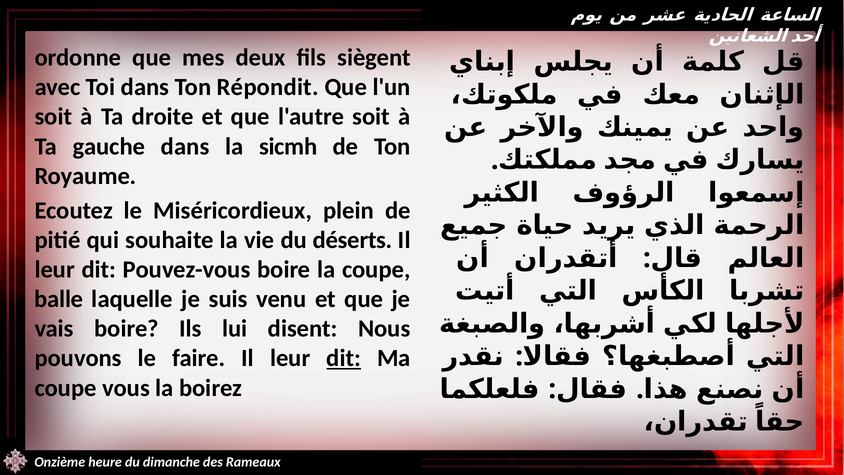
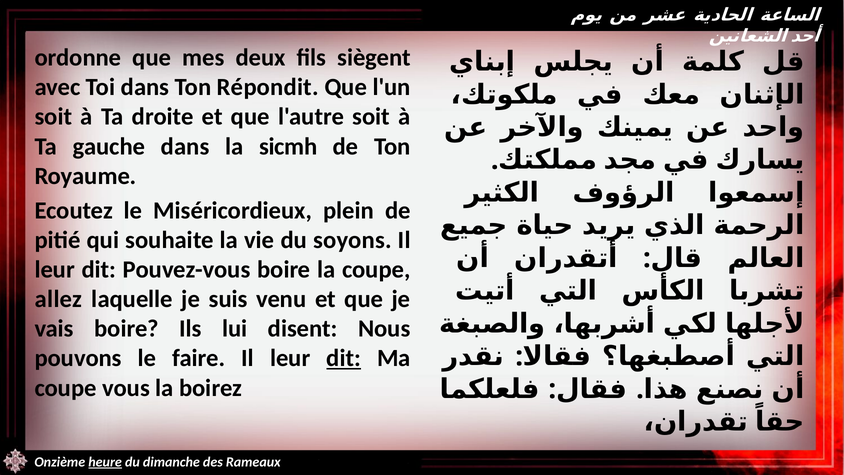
déserts: déserts -> soyons
balle: balle -> allez
heure underline: none -> present
